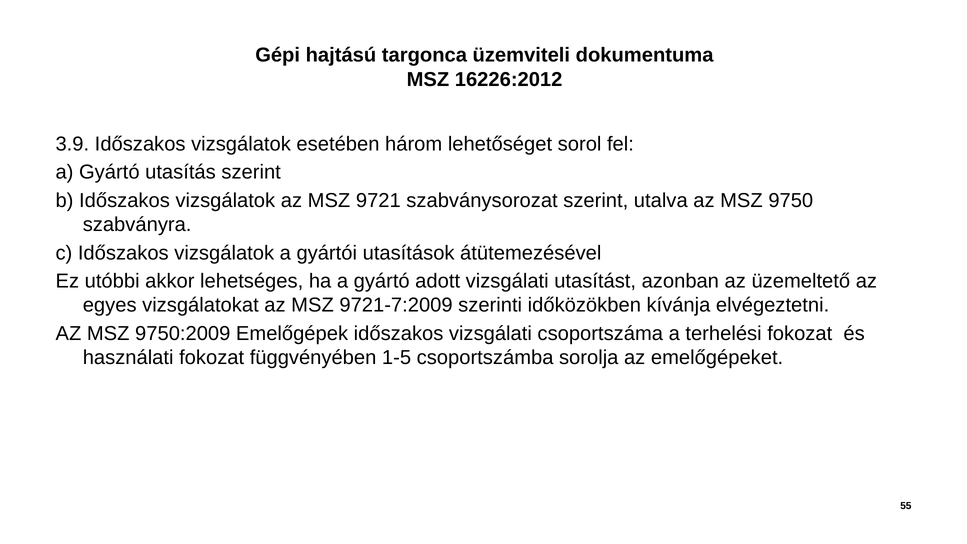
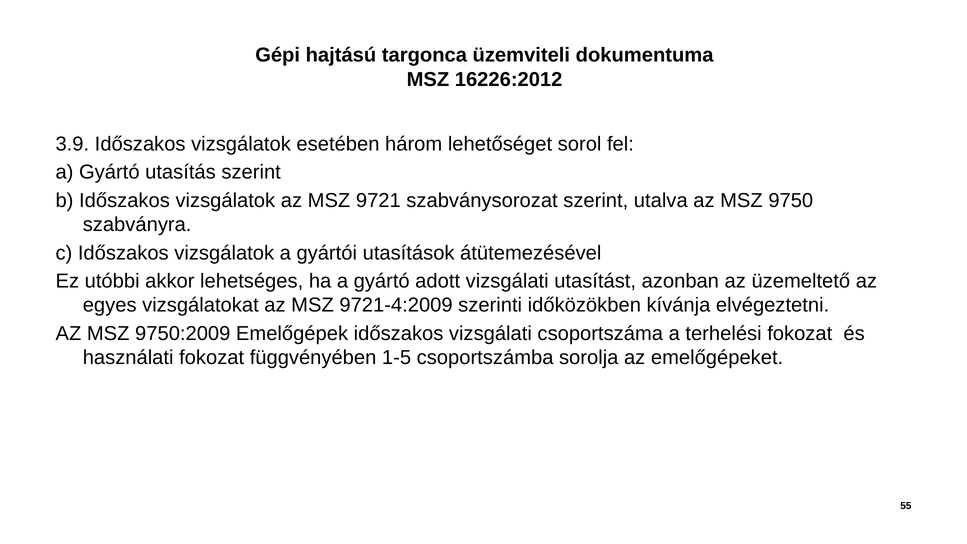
9721-7:2009: 9721-7:2009 -> 9721-4:2009
